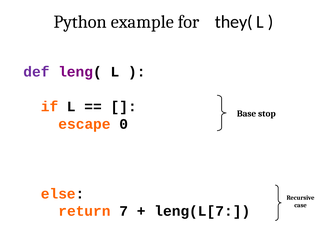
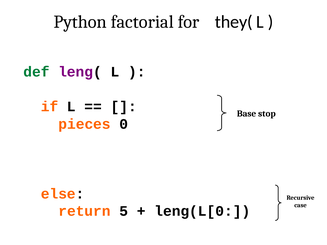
example: example -> factorial
def colour: purple -> green
escape: escape -> pieces
7: 7 -> 5
leng(L[7: leng(L[7 -> leng(L[0
